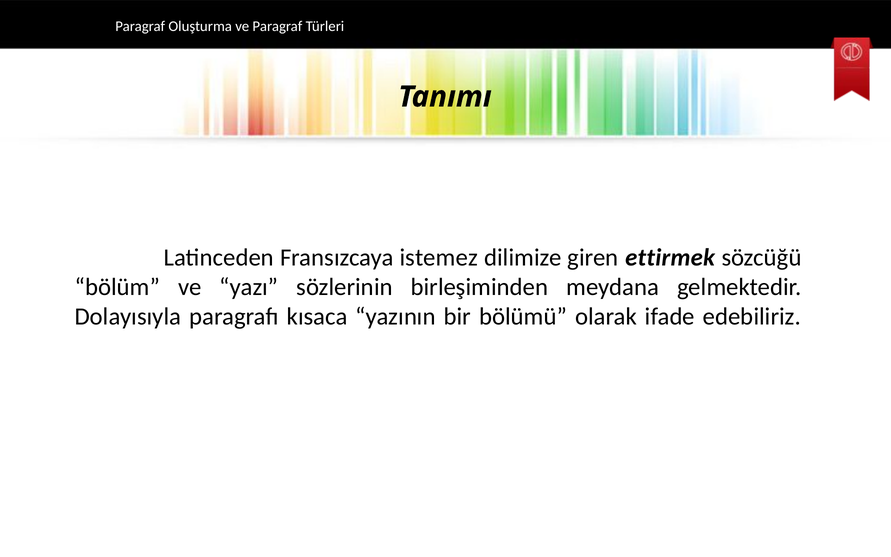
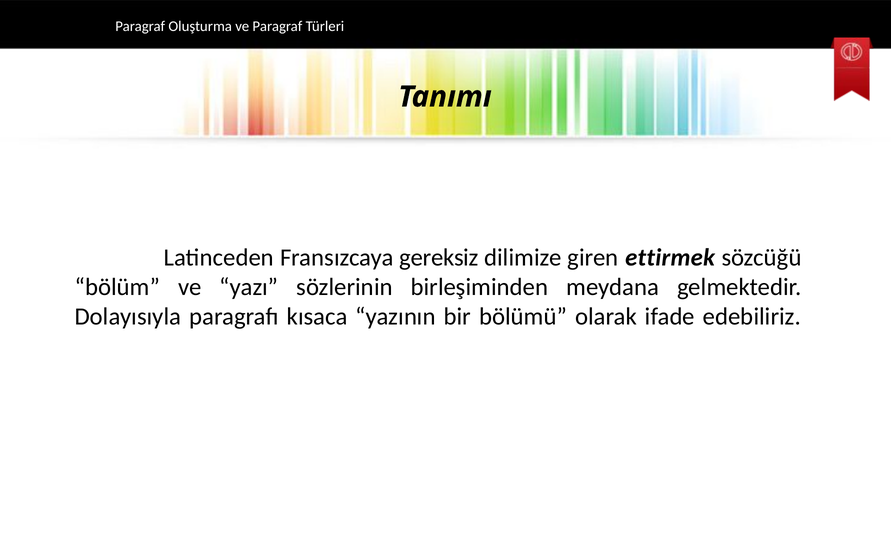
istemez: istemez -> gereksiz
